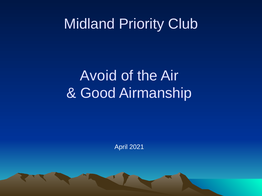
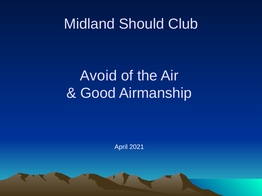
Priority: Priority -> Should
